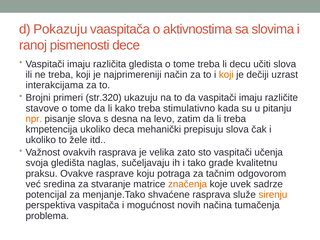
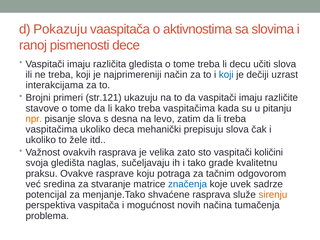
koji at (226, 75) colour: orange -> blue
str.320: str.320 -> str.121
kako treba stimulativno: stimulativno -> vaspitačima
kmpetencija at (52, 129): kmpetencija -> vaspitačima
učenja: učenja -> količini
značenja colour: orange -> blue
